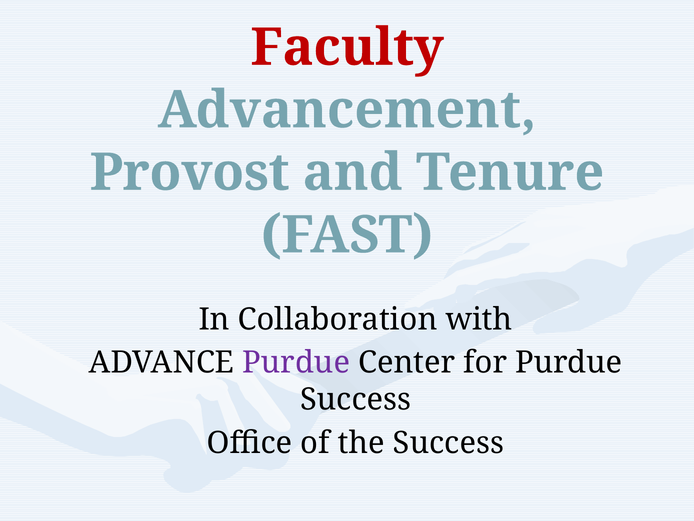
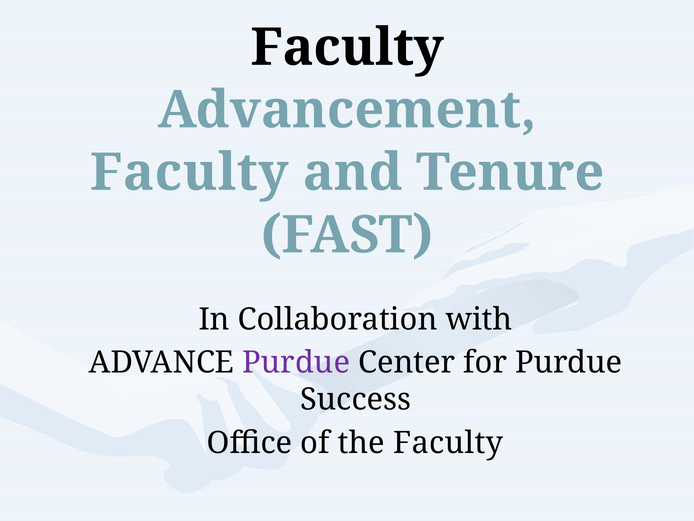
Faculty at (347, 48) colour: red -> black
Provost at (190, 172): Provost -> Faculty
the Success: Success -> Faculty
